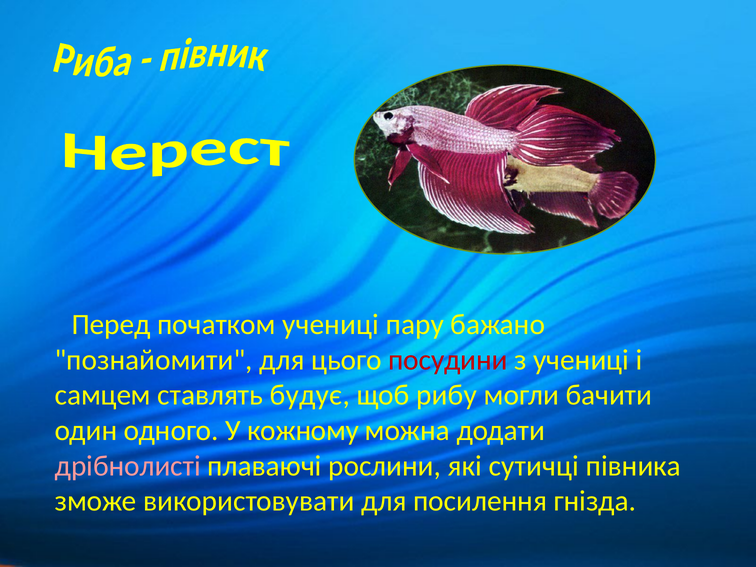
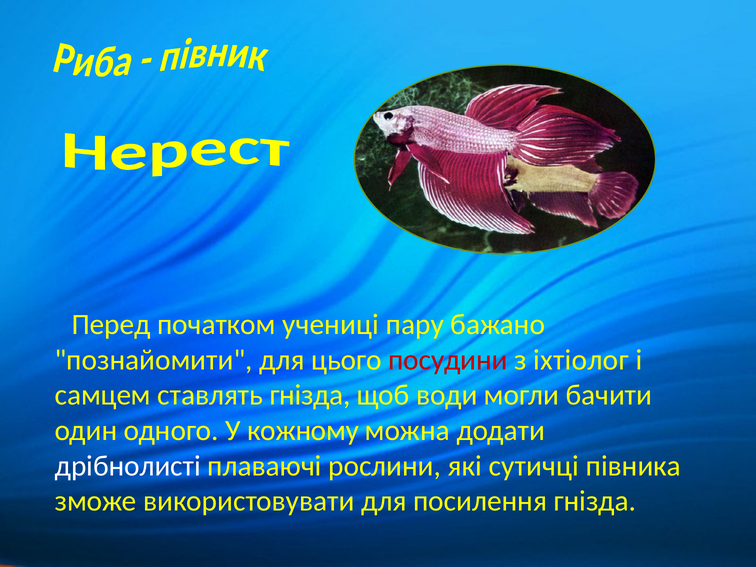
з учениці: учениці -> іхтіолог
ставлять будує: будує -> гнізда
рибу: рибу -> води
дрібнолисті colour: pink -> white
